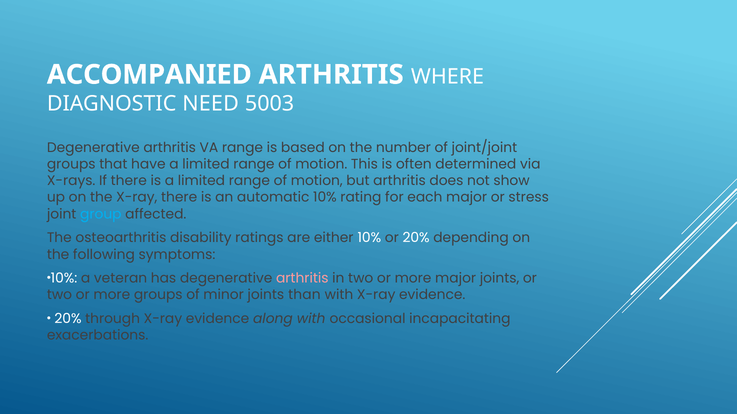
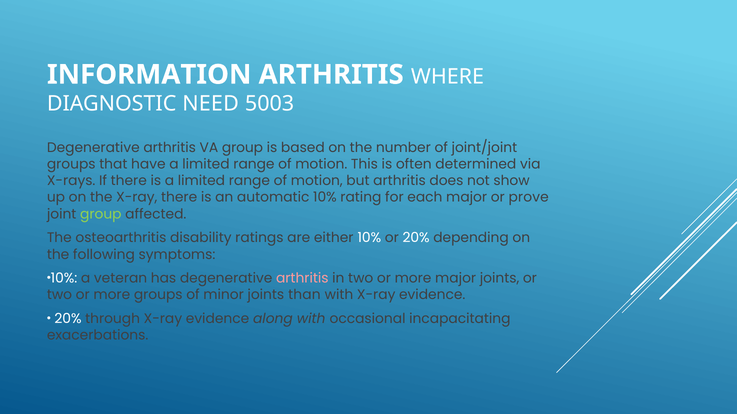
ACCOMPANIED: ACCOMPANIED -> INFORMATION
VA range: range -> group
stress: stress -> prove
group at (101, 214) colour: light blue -> light green
